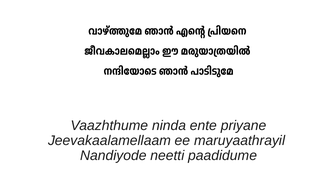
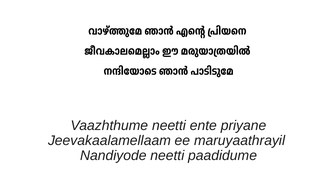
Vaazhthume ninda: ninda -> neetti
